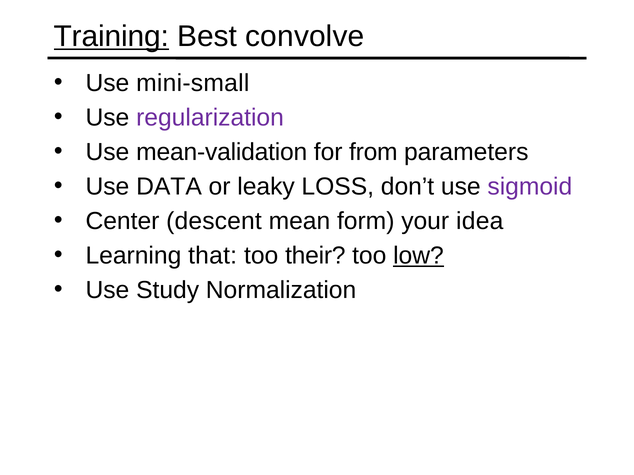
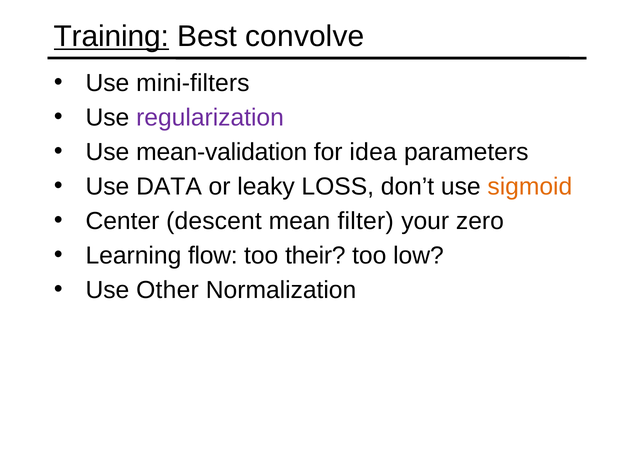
mini-small: mini-small -> mini-filters
from: from -> idea
sigmoid colour: purple -> orange
form: form -> filter
idea: idea -> zero
that: that -> flow
low underline: present -> none
Study: Study -> Other
